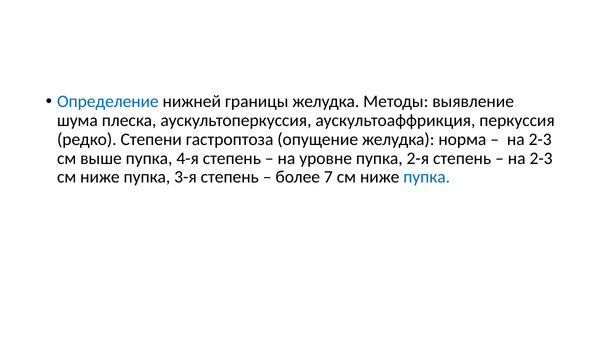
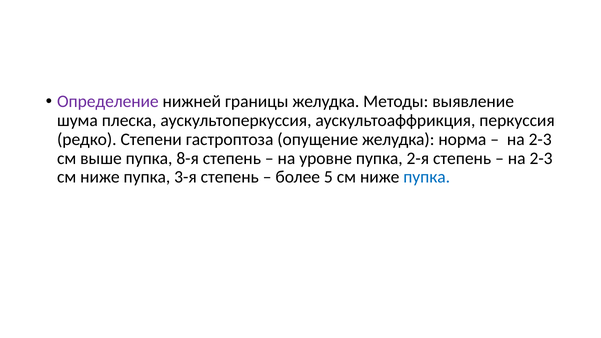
Определение colour: blue -> purple
4-я: 4-я -> 8-я
7: 7 -> 5
